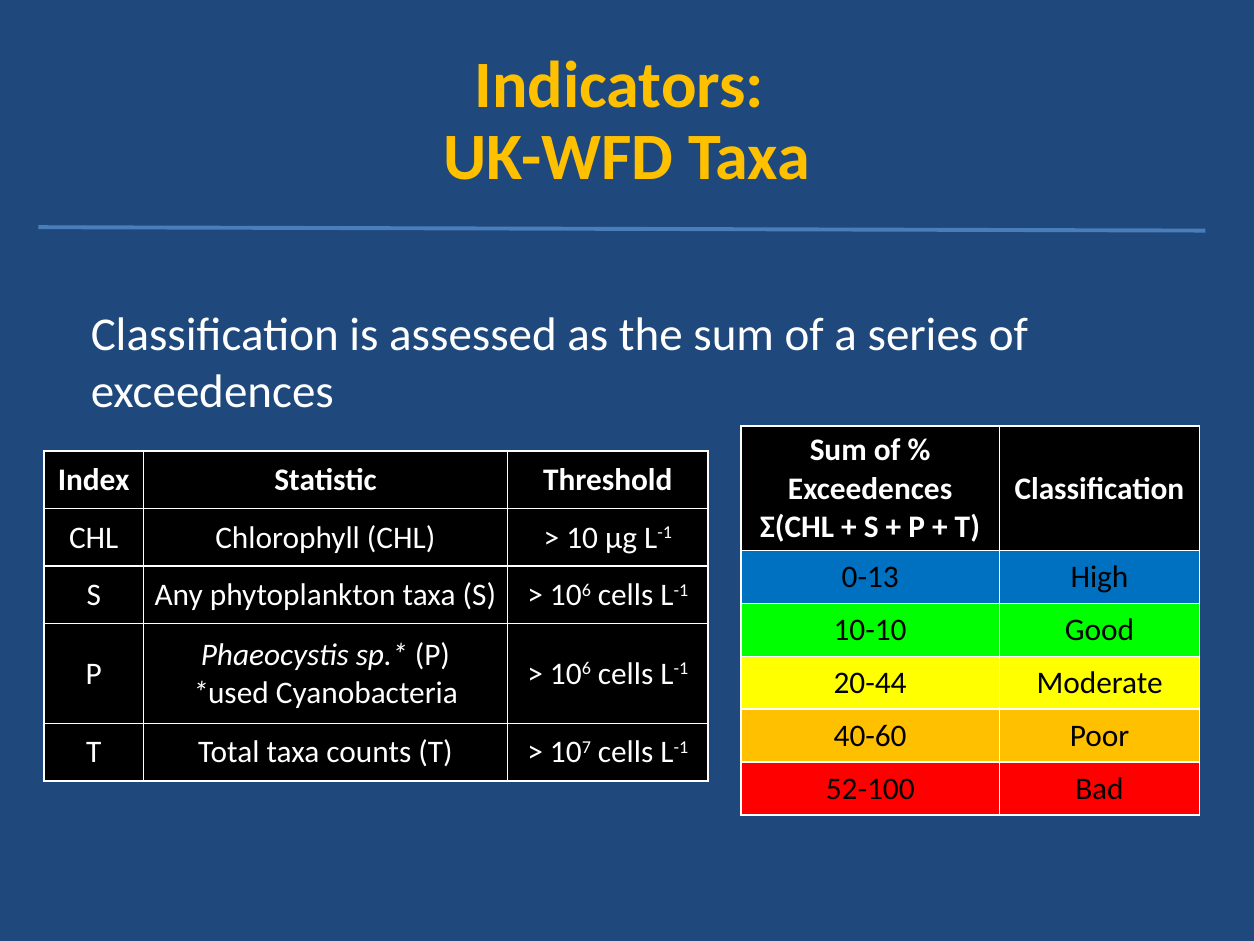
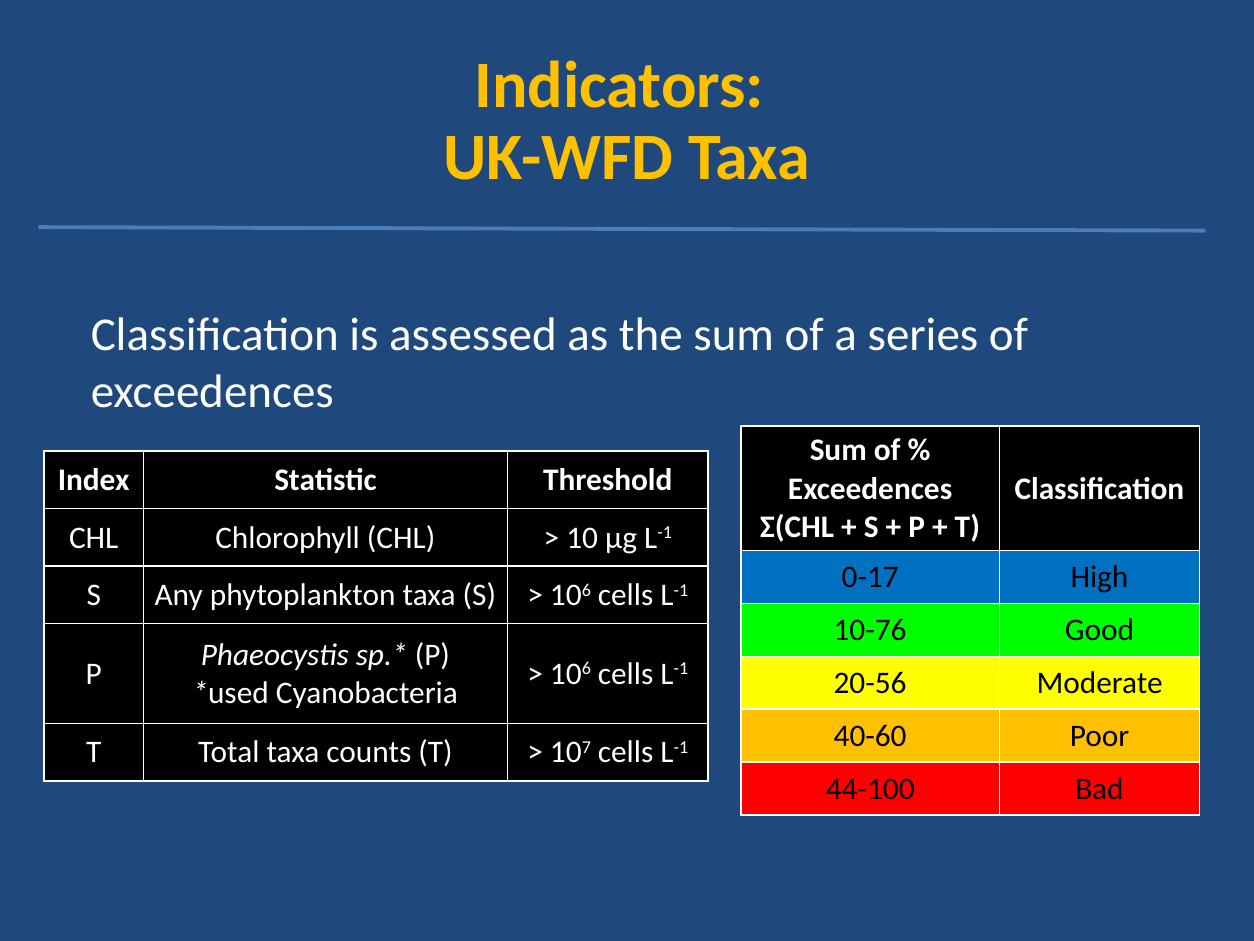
0-13: 0-13 -> 0-17
10-10: 10-10 -> 10-76
20-44: 20-44 -> 20-56
52-100: 52-100 -> 44-100
